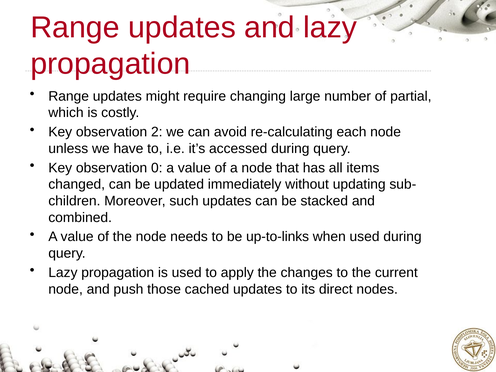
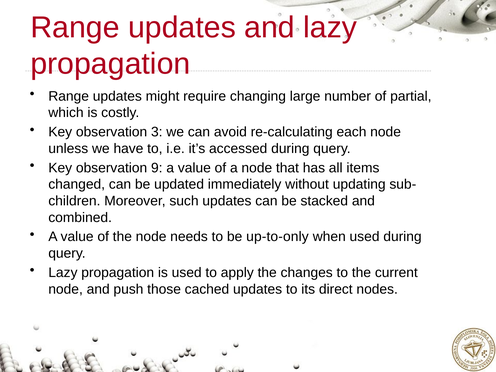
2: 2 -> 3
0: 0 -> 9
up-to-links: up-to-links -> up-to-only
